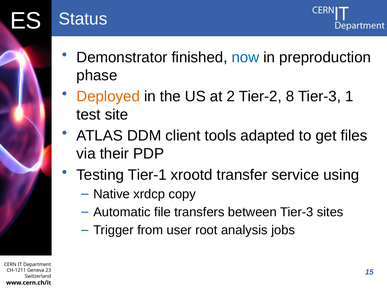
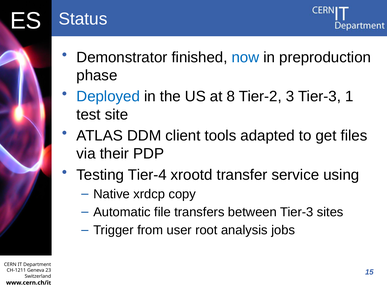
Deployed colour: orange -> blue
2: 2 -> 8
8: 8 -> 3
Tier-1: Tier-1 -> Tier-4
